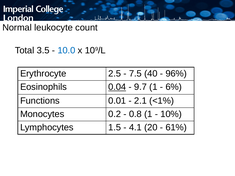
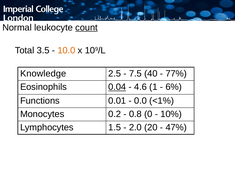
count underline: none -> present
10.0 colour: blue -> orange
Erythrocyte: Erythrocyte -> Knowledge
96%: 96% -> 77%
9.7: 9.7 -> 4.6
2.1: 2.1 -> 0.0
0.8 1: 1 -> 0
4.1: 4.1 -> 2.0
61%: 61% -> 47%
